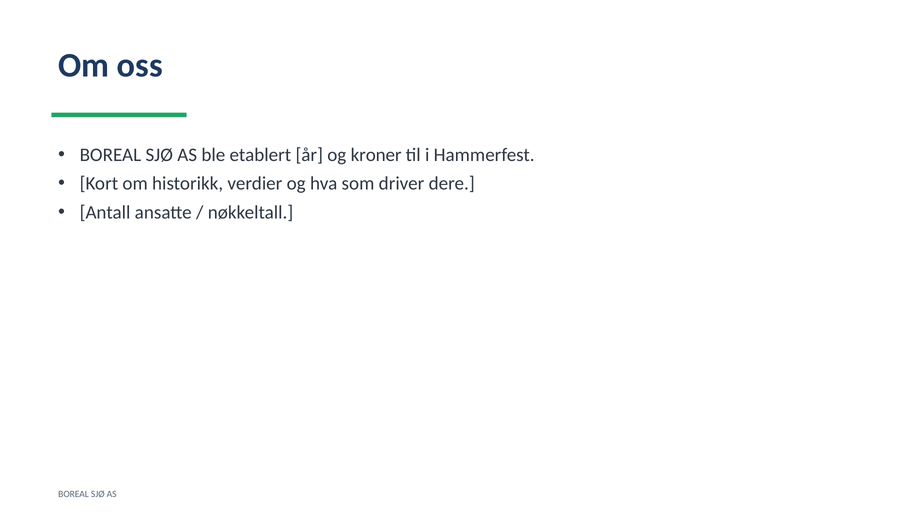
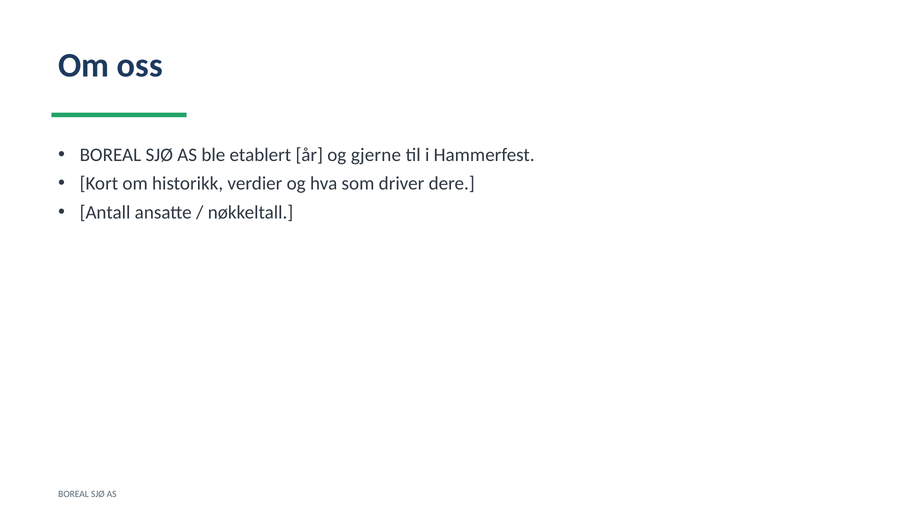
kroner: kroner -> gjerne
